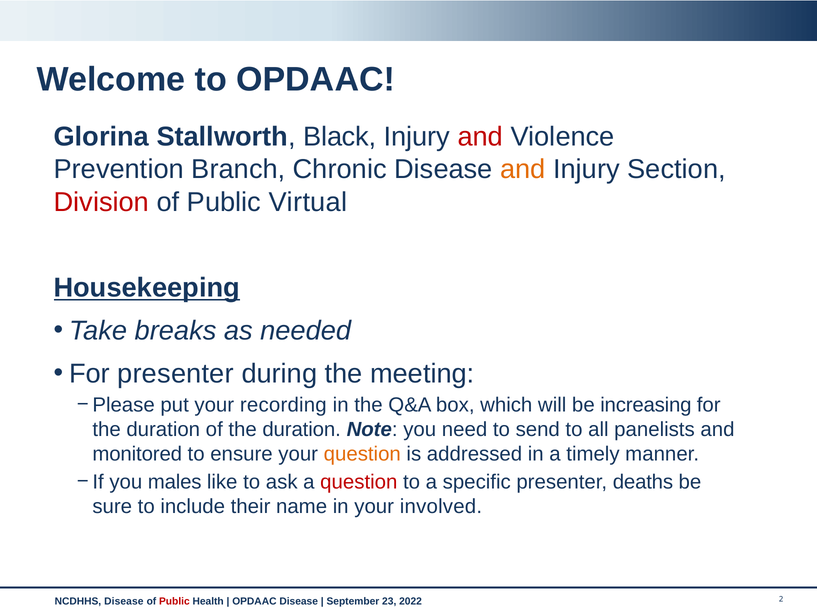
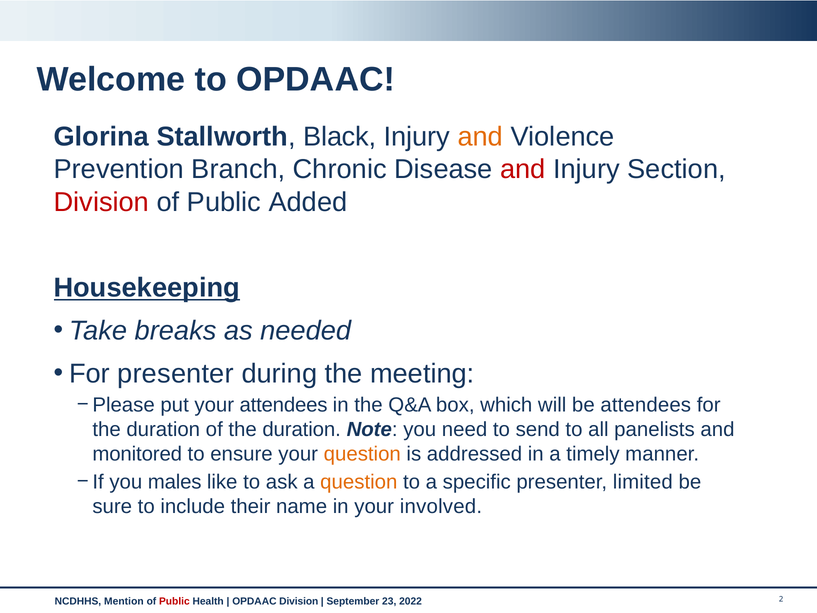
and at (480, 137) colour: red -> orange
and at (523, 169) colour: orange -> red
Virtual: Virtual -> Added
your recording: recording -> attendees
be increasing: increasing -> attendees
question at (359, 482) colour: red -> orange
deaths: deaths -> limited
Disease at (124, 601): Disease -> Mention
OPDAAC Disease: Disease -> Division
